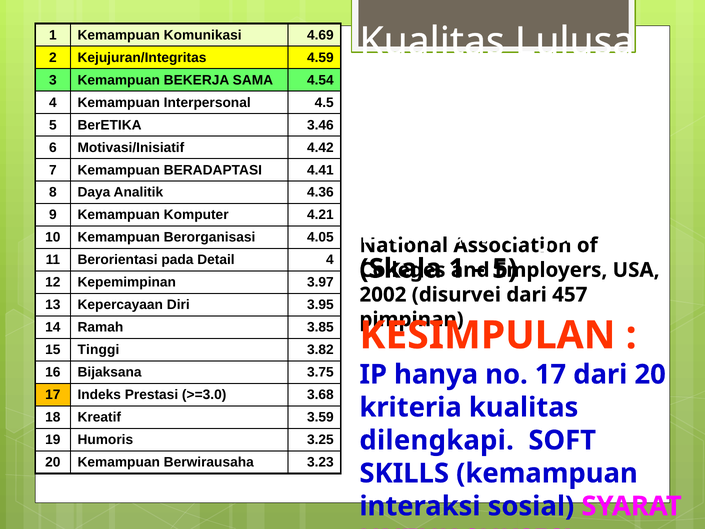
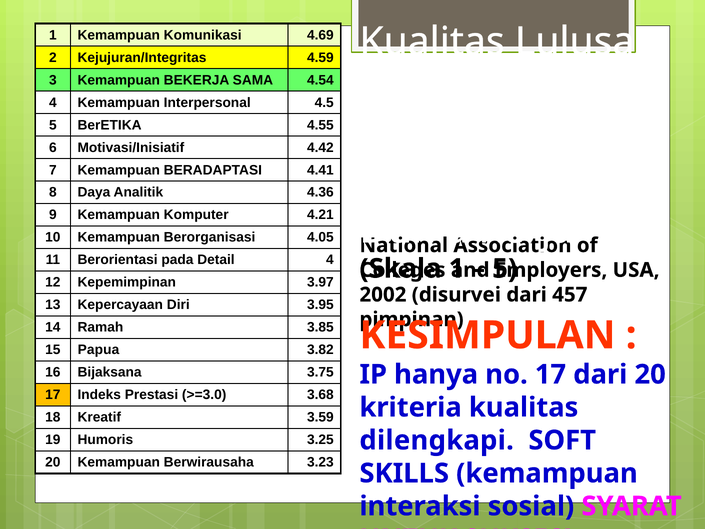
3.46: 3.46 -> 4.55
15 Tinggi: Tinggi -> Papua
